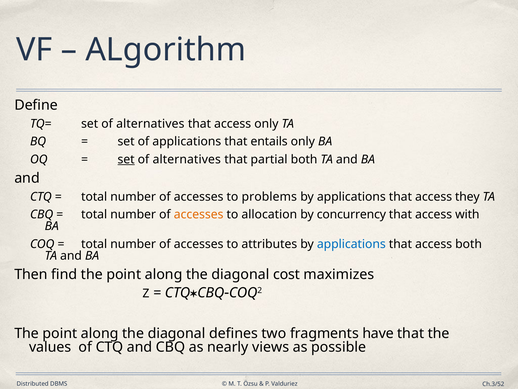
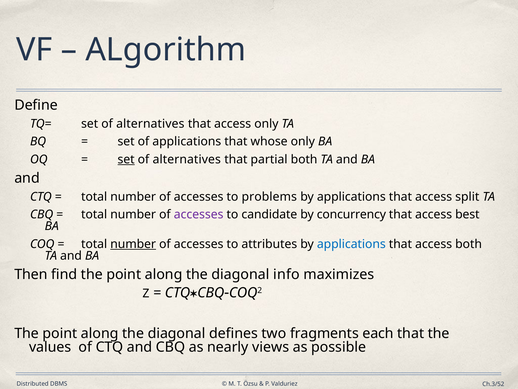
entails: entails -> whose
they: they -> split
accesses at (199, 214) colour: orange -> purple
allocation: allocation -> candidate
with: with -> best
number at (133, 244) underline: none -> present
cost: cost -> info
have: have -> each
